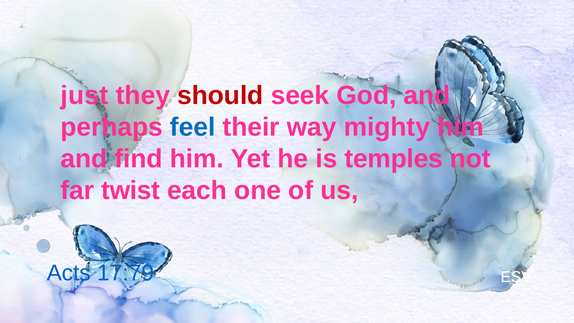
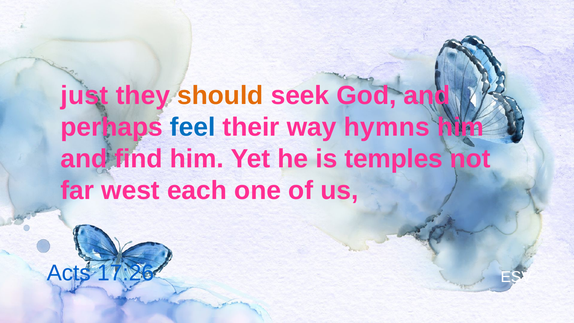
should colour: red -> orange
mighty: mighty -> hymns
twist: twist -> west
17:79: 17:79 -> 17:26
